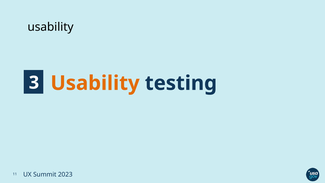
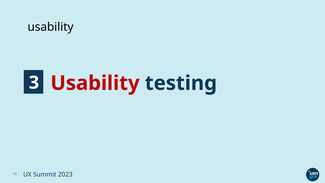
Usability at (95, 83) colour: orange -> red
